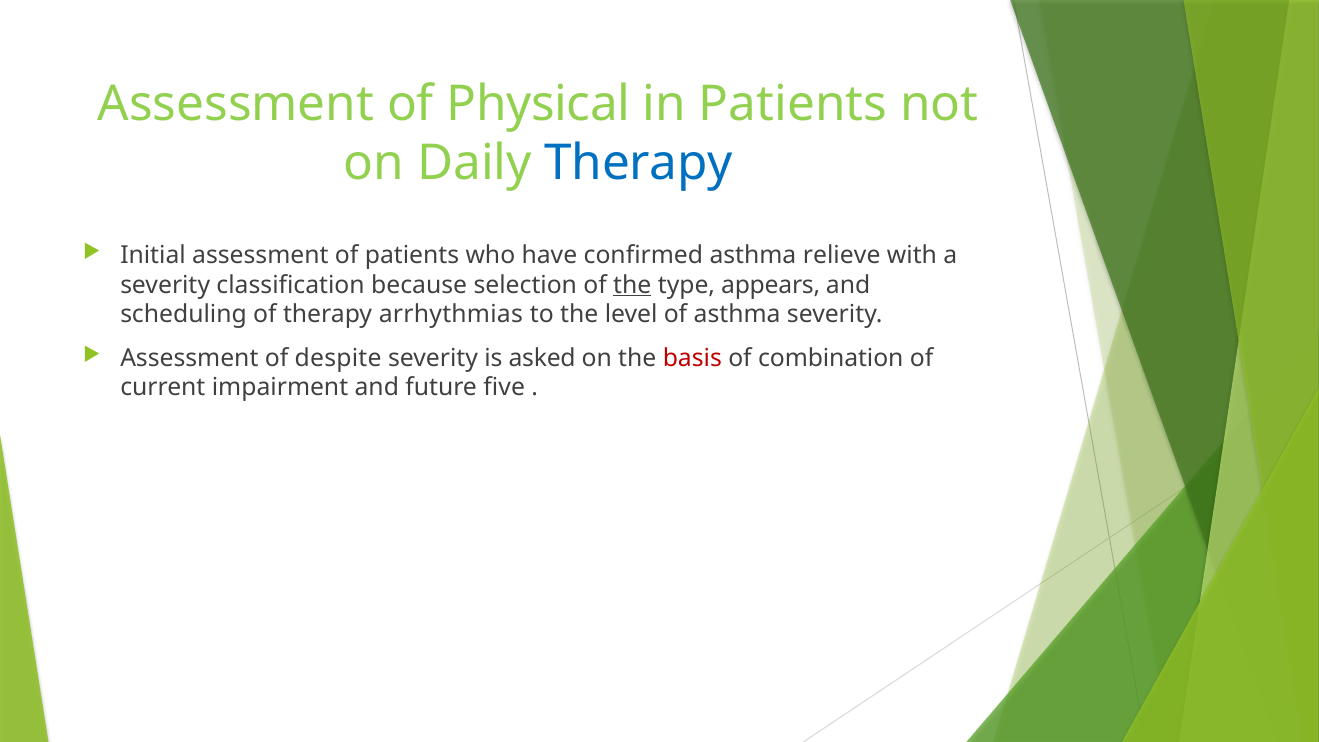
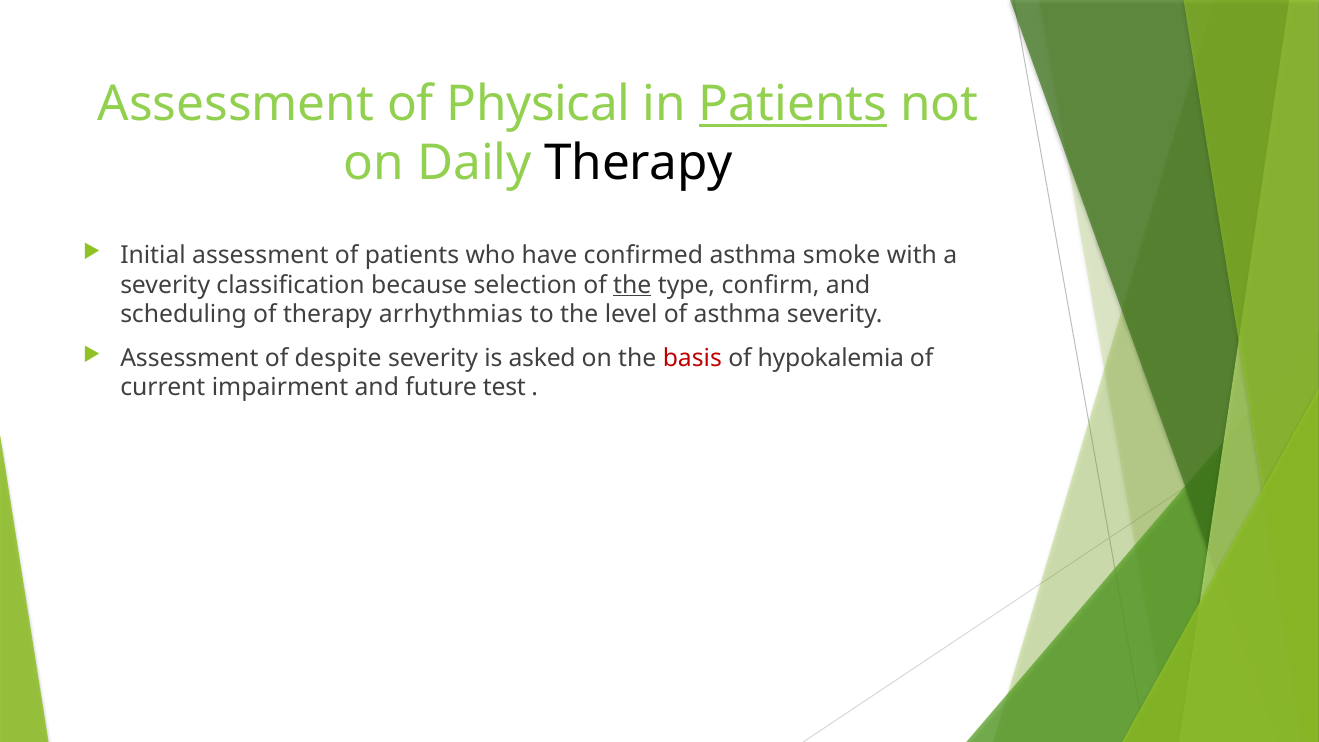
Patients at (793, 104) underline: none -> present
Therapy at (639, 163) colour: blue -> black
relieve: relieve -> smoke
appears: appears -> confirm
combination: combination -> hypokalemia
five: five -> test
